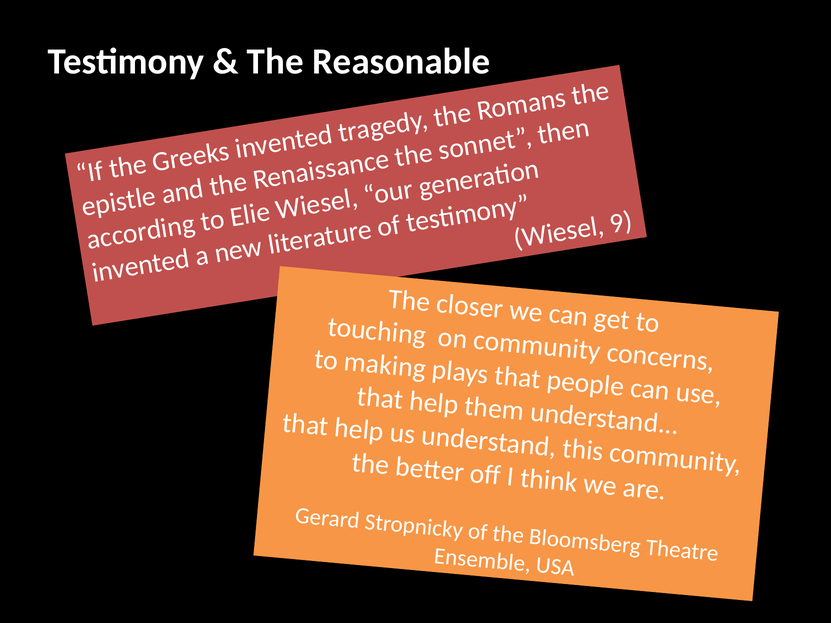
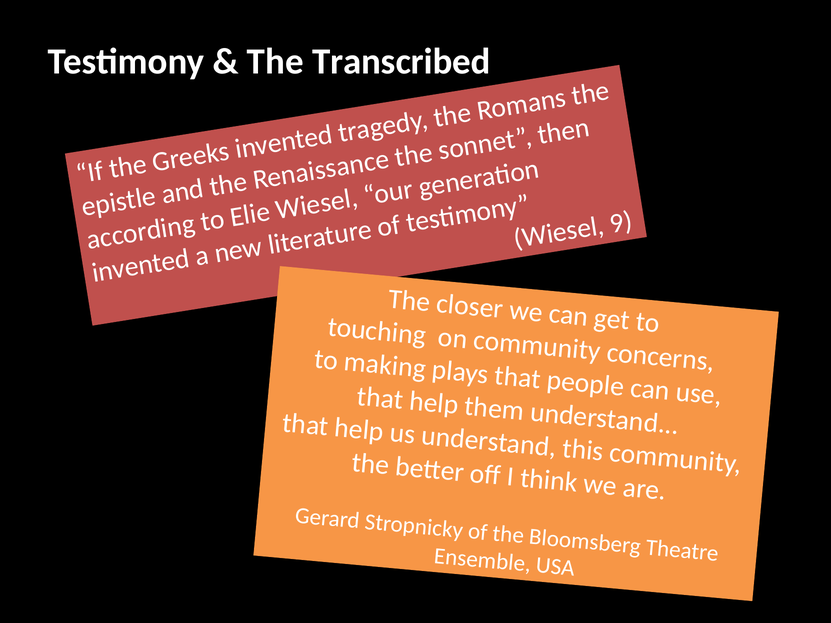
Reasonable: Reasonable -> Transcribed
